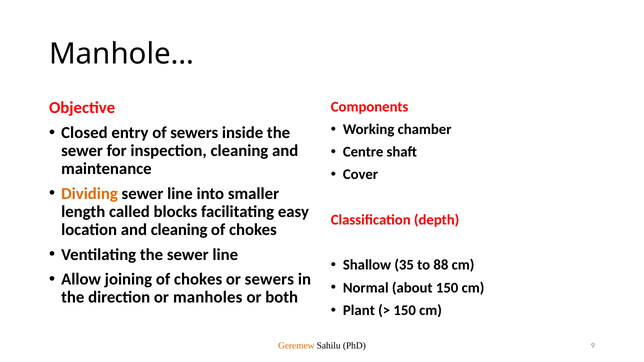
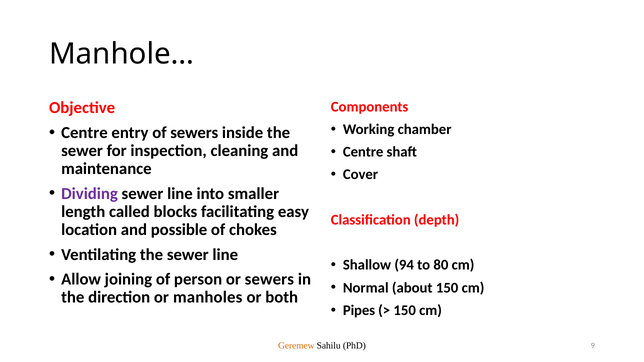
Closed at (84, 133): Closed -> Centre
Dividing colour: orange -> purple
and cleaning: cleaning -> possible
35: 35 -> 94
88: 88 -> 80
joining of chokes: chokes -> person
Plant: Plant -> Pipes
